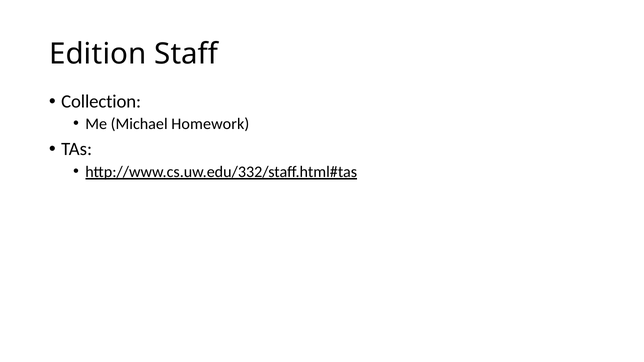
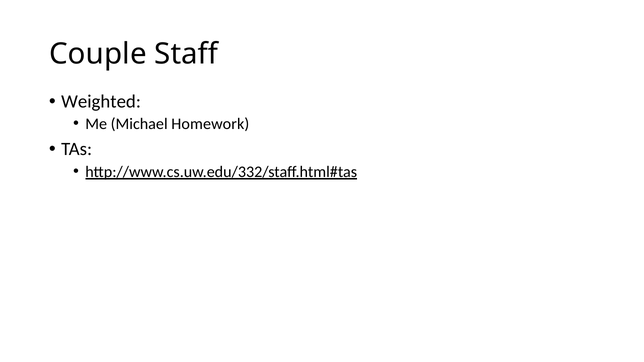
Edition: Edition -> Couple
Collection: Collection -> Weighted
